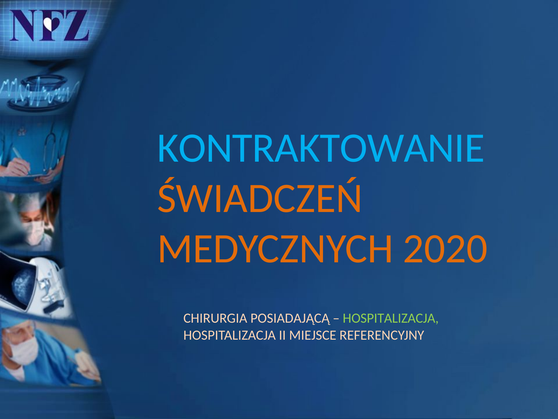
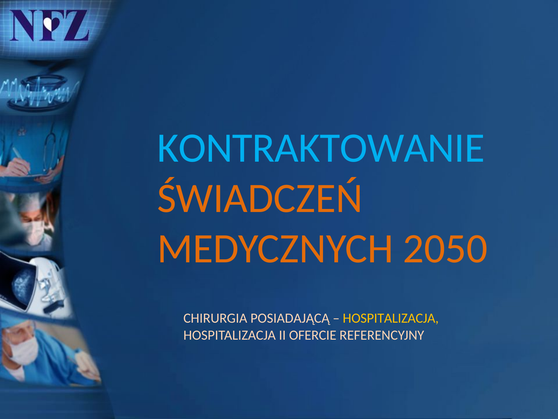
2020: 2020 -> 2050
HOSPITALIZACJA at (391, 318) colour: light green -> yellow
MIEJSCE: MIEJSCE -> OFERCIE
